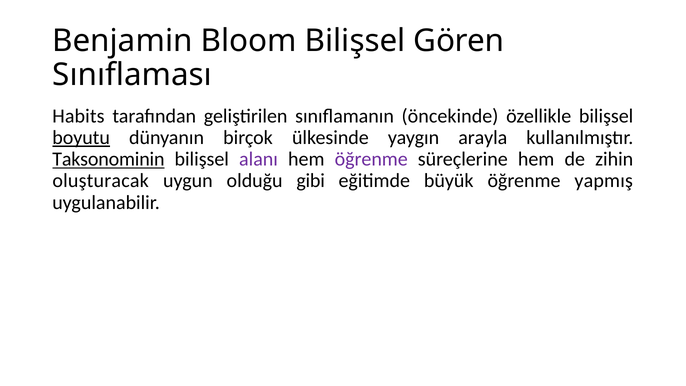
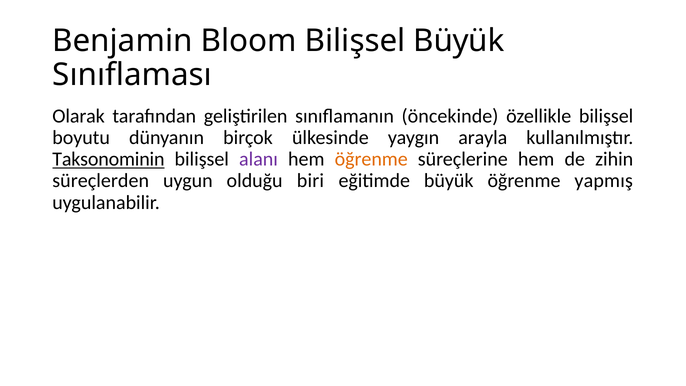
Bilişsel Gören: Gören -> Büyük
Habits: Habits -> Olarak
boyutu underline: present -> none
öğrenme at (371, 159) colour: purple -> orange
oluşturacak: oluşturacak -> süreçlerden
gibi: gibi -> biri
